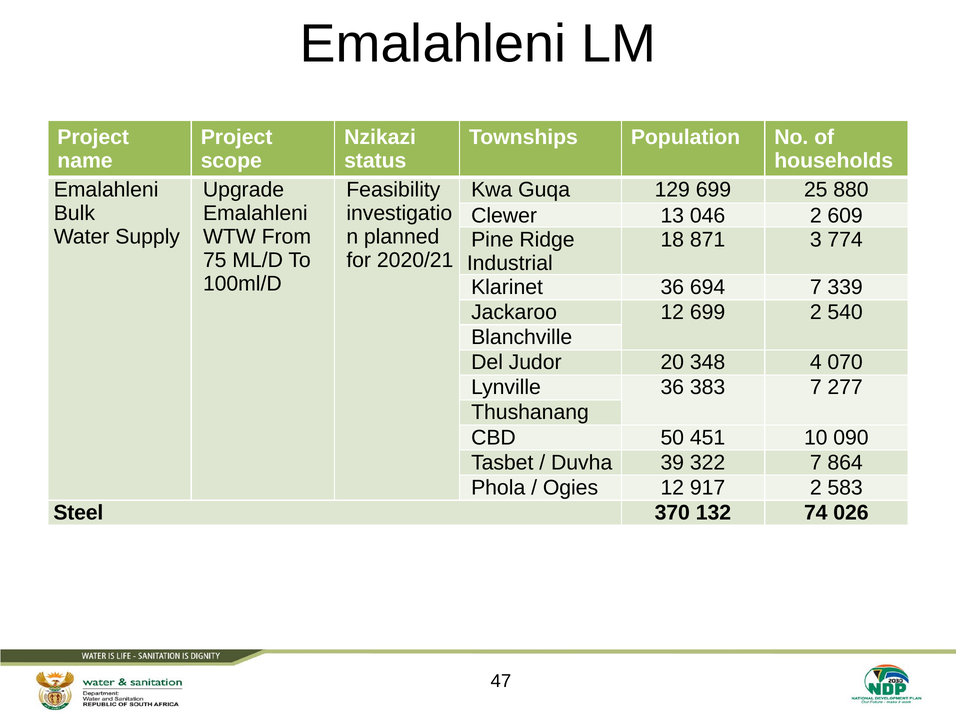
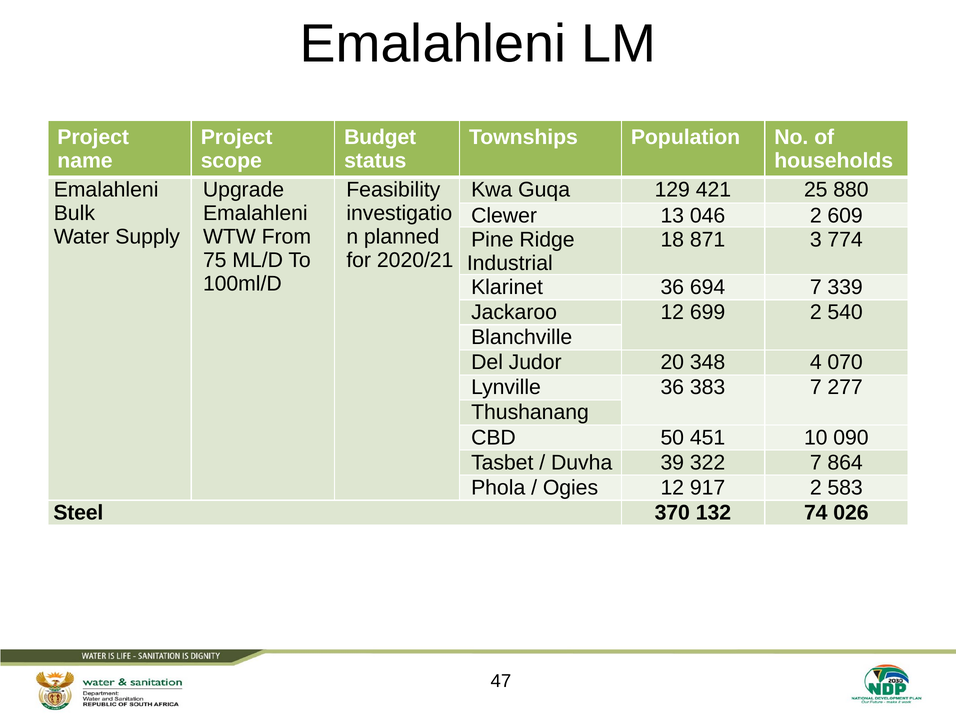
Nzikazi: Nzikazi -> Budget
129 699: 699 -> 421
